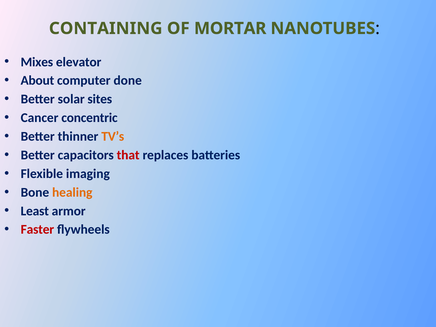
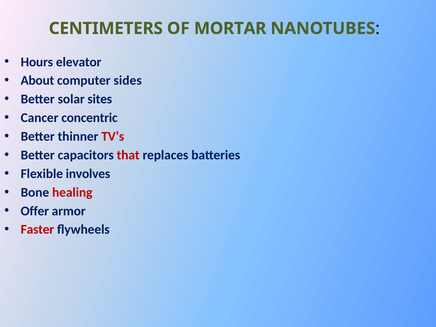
CONTAINING: CONTAINING -> CENTIMETERS
Mixes: Mixes -> Hours
done: done -> sides
TV’s colour: orange -> red
imaging: imaging -> involves
healing colour: orange -> red
Least: Least -> Offer
